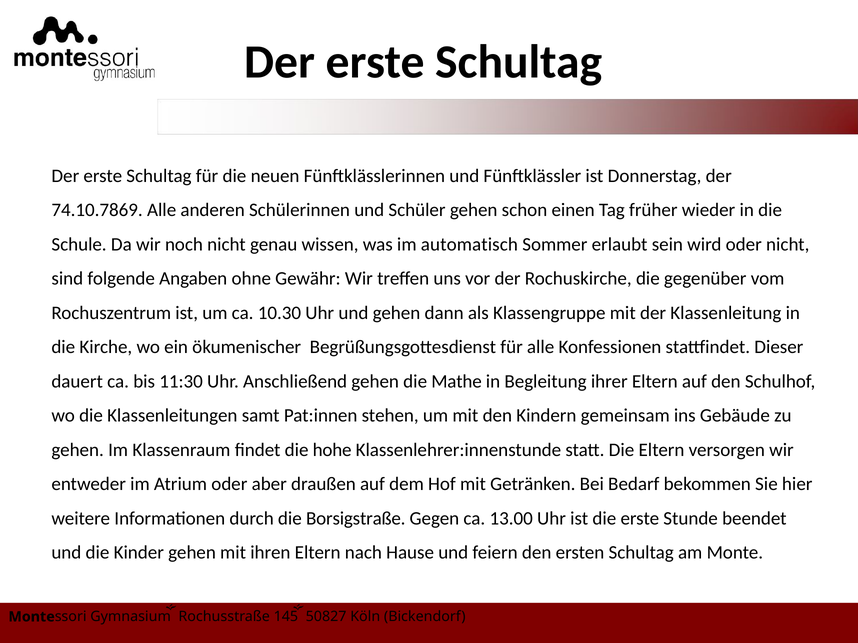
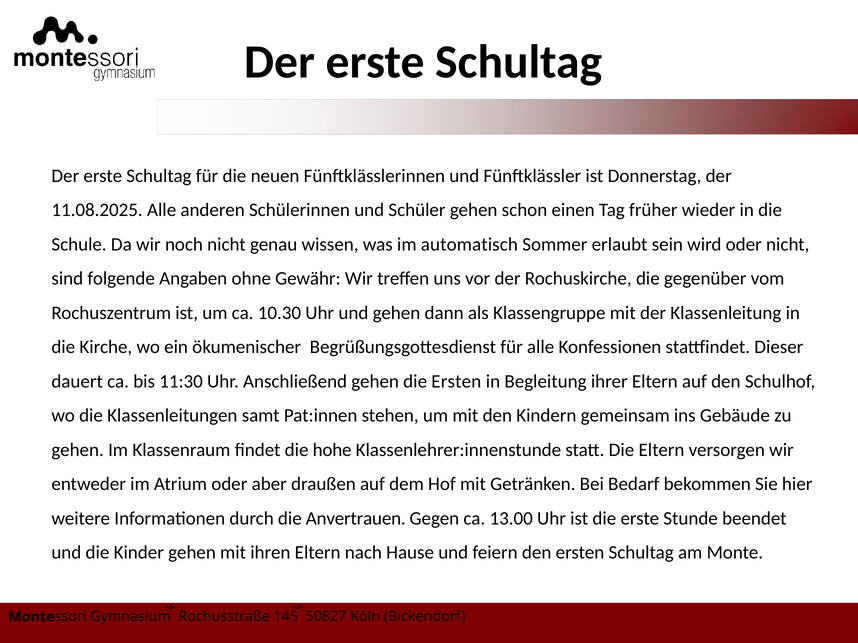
74.10.7869: 74.10.7869 -> 11.08.2025
die Mathe: Mathe -> Ersten
Borsigstraße: Borsigstraße -> Anvertrauen
